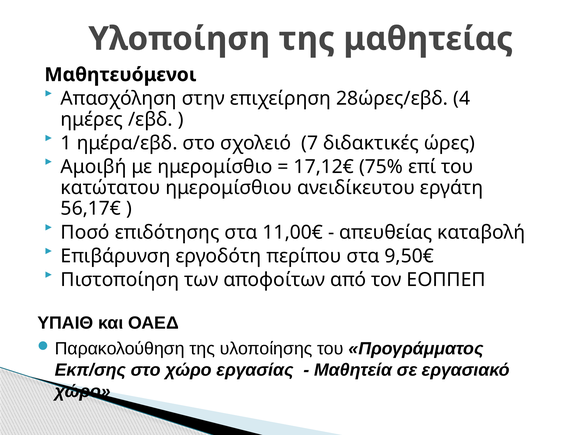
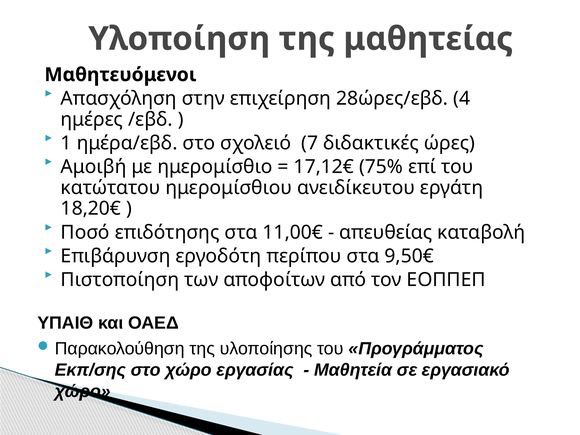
56,17€: 56,17€ -> 18,20€
